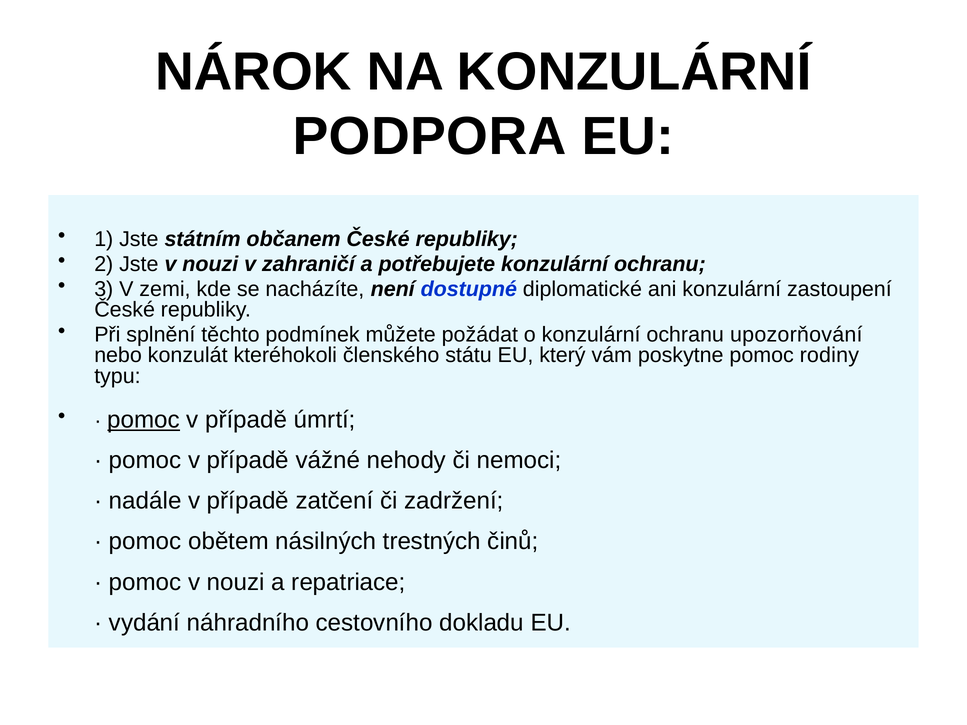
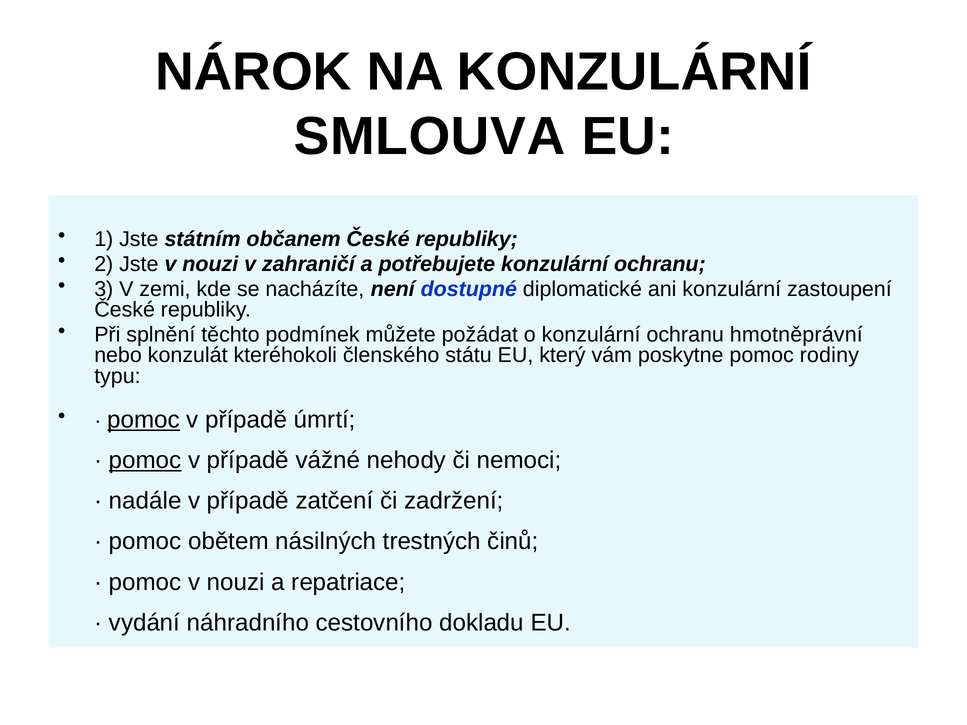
PODPORA: PODPORA -> SMLOUVA
upozorňování: upozorňování -> hmotněprávní
pomoc at (145, 461) underline: none -> present
